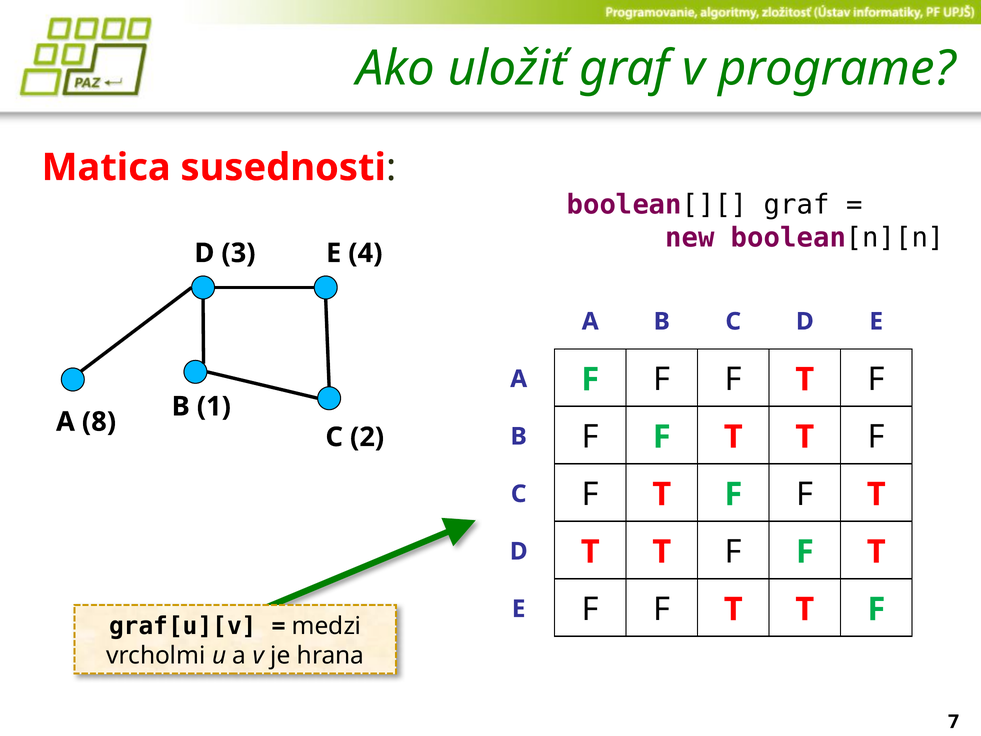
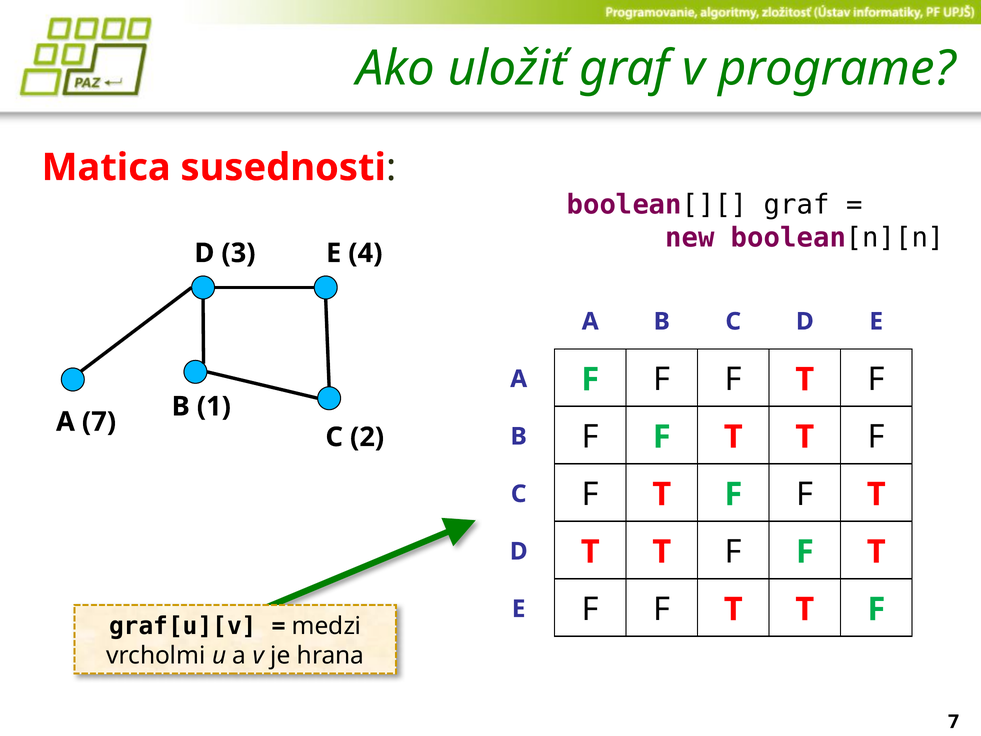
A 8: 8 -> 7
